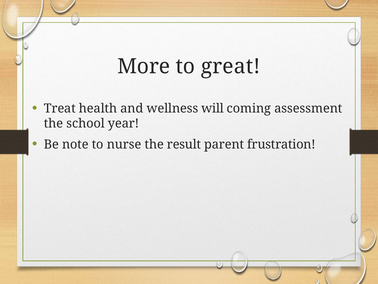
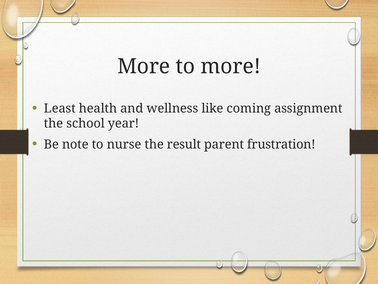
to great: great -> more
Treat: Treat -> Least
will: will -> like
assessment: assessment -> assignment
